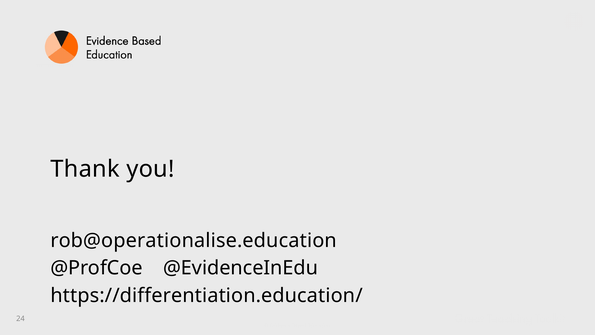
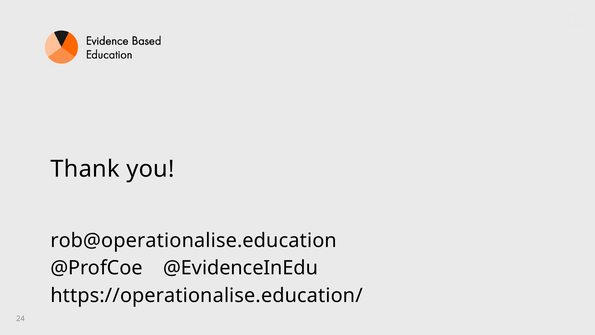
https://differentiation.education/: https://differentiation.education/ -> https://operationalise.education/
